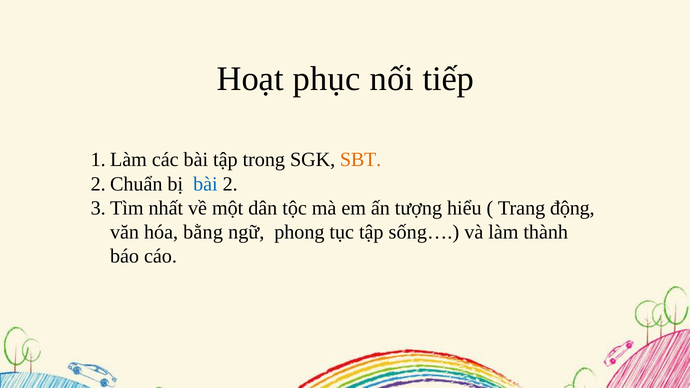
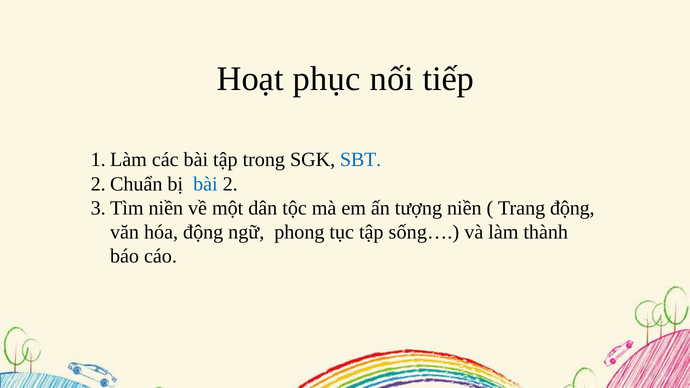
SBT colour: orange -> blue
nhất at (166, 208): nhất -> niền
tượng hiểu: hiểu -> niền
hóa bằng: bằng -> động
